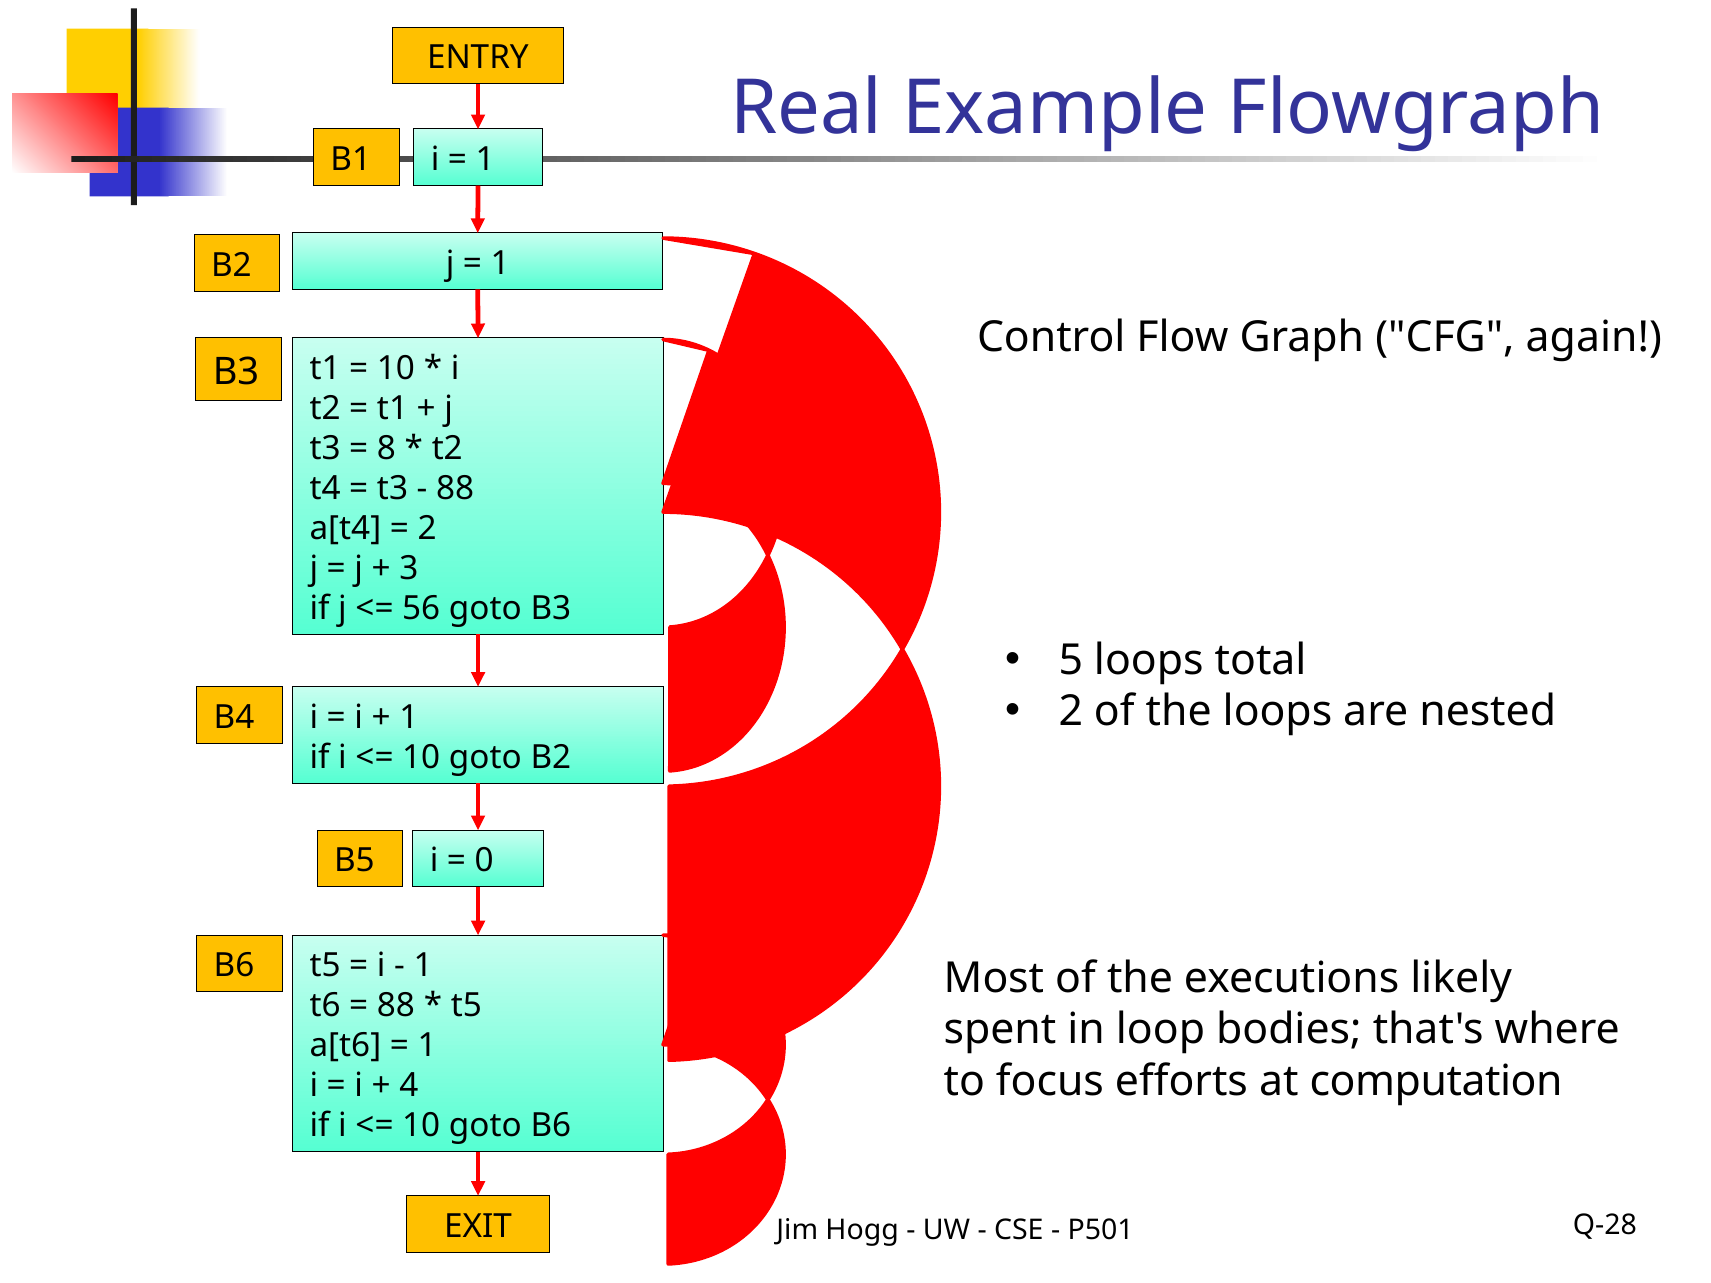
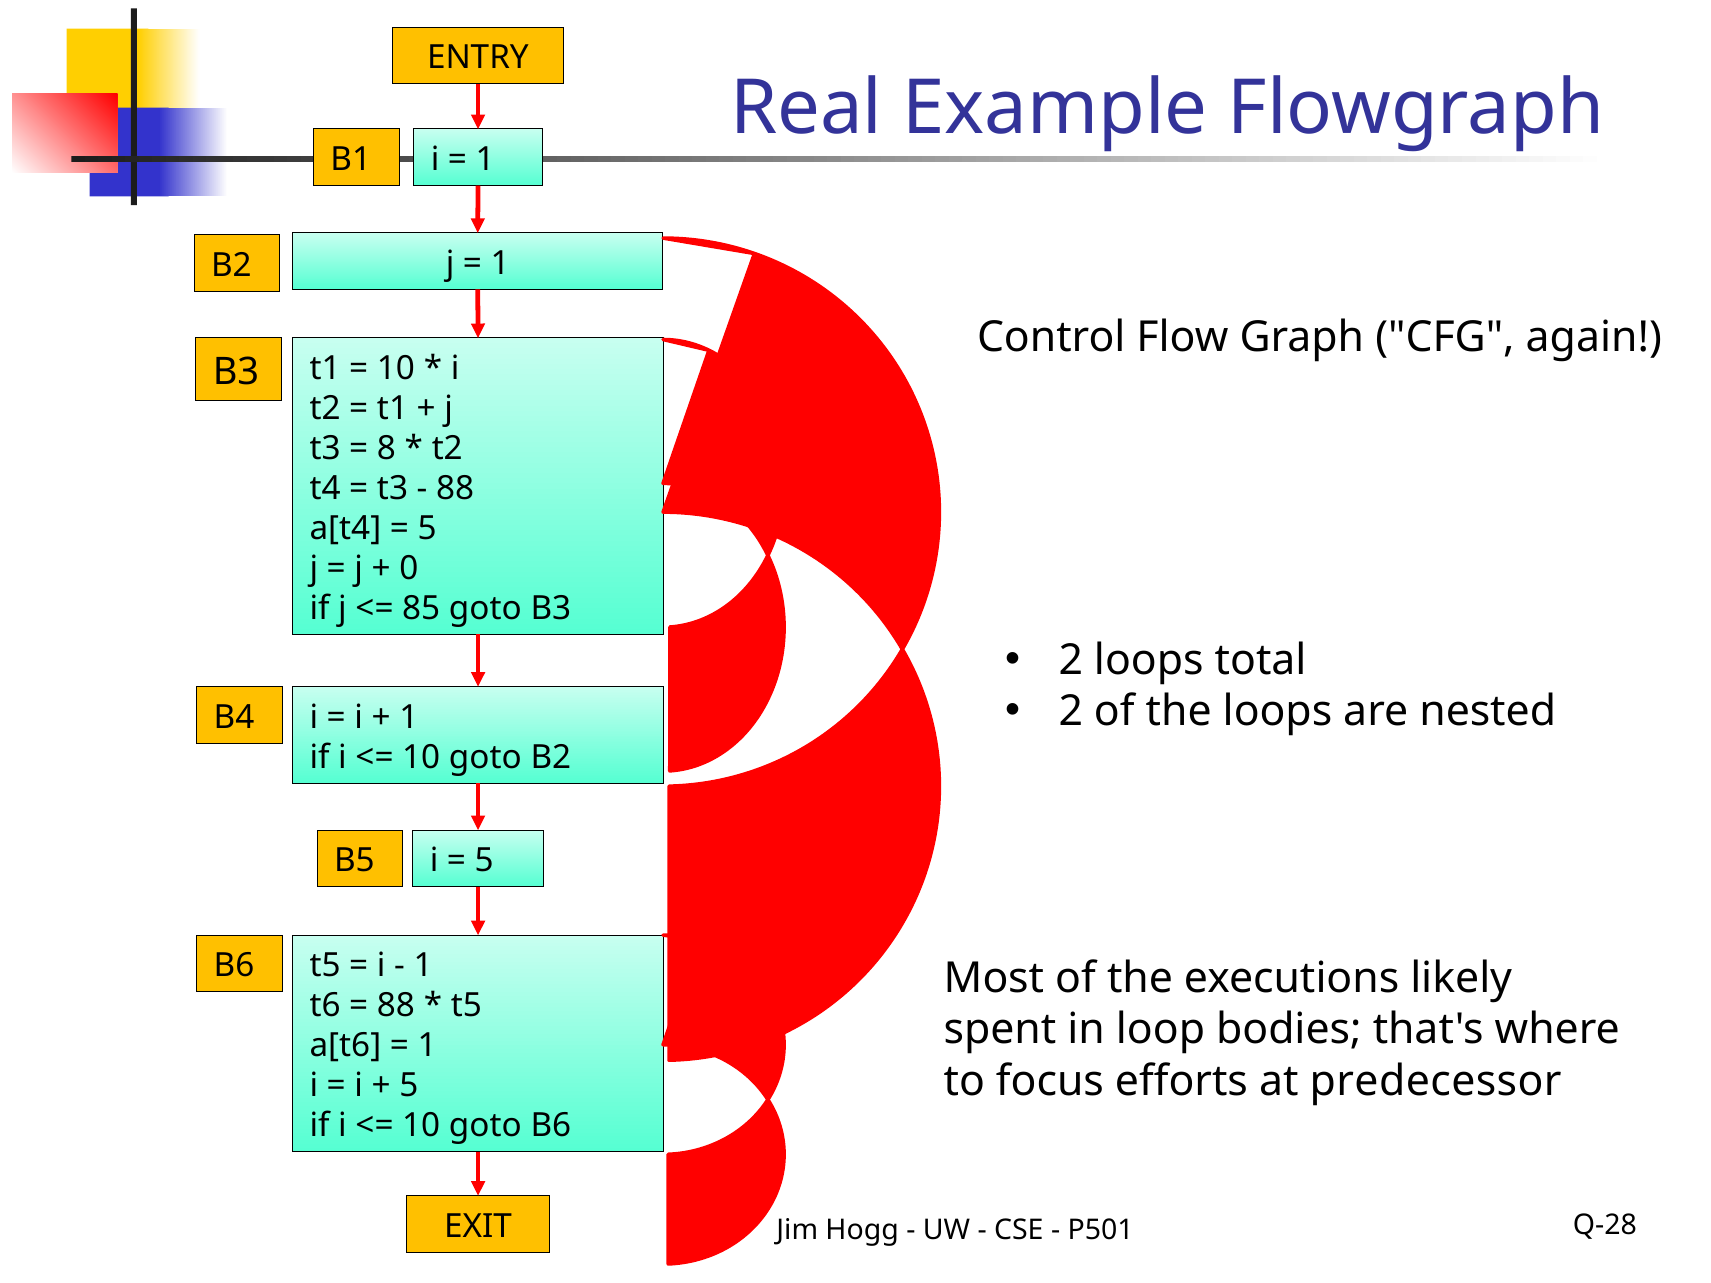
2 at (427, 528): 2 -> 5
3: 3 -> 0
56: 56 -> 85
5 at (1071, 660): 5 -> 2
0 at (484, 861): 0 -> 5
computation: computation -> predecessor
4 at (409, 1086): 4 -> 5
